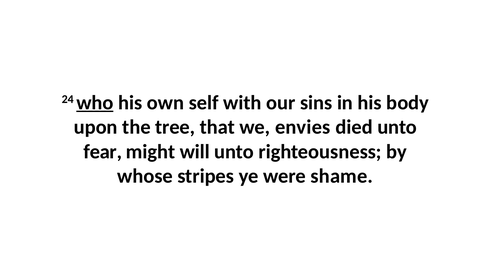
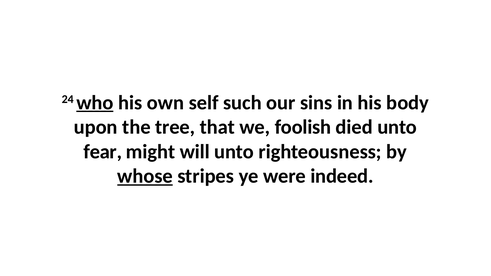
with: with -> such
envies: envies -> foolish
whose underline: none -> present
shame: shame -> indeed
